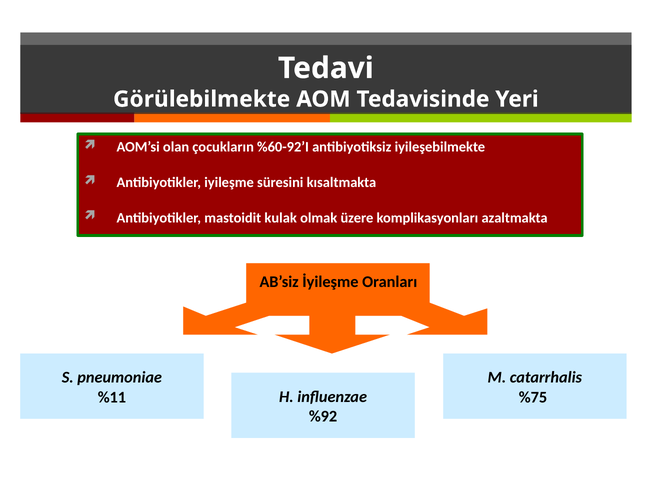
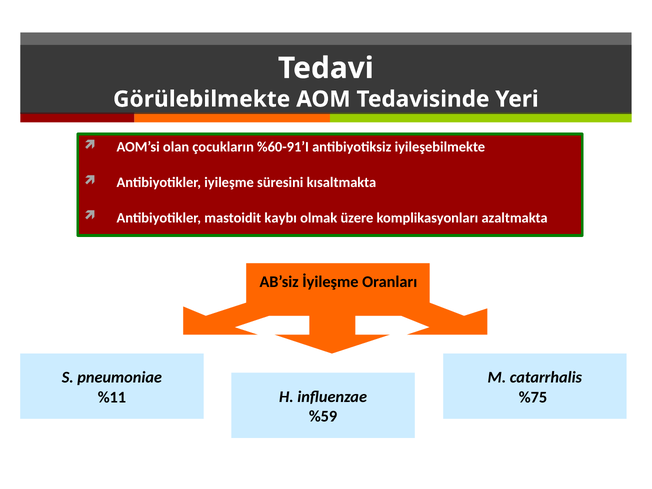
%60-92’I: %60-92’I -> %60-91’I
kulak: kulak -> kaybı
%92: %92 -> %59
